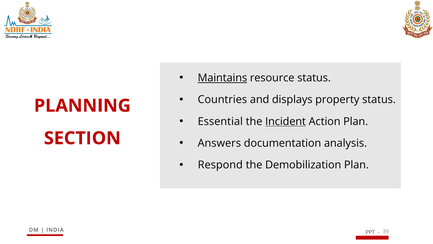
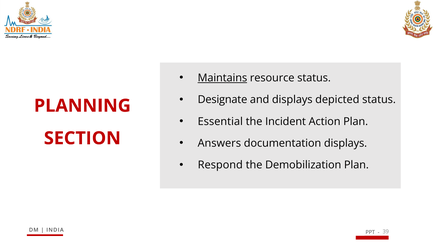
Countries: Countries -> Designate
property: property -> depicted
Incident underline: present -> none
documentation analysis: analysis -> displays
